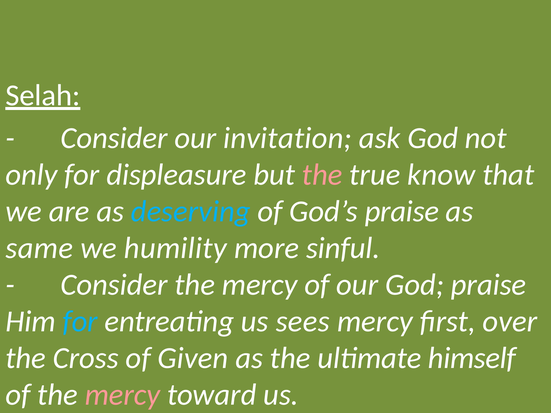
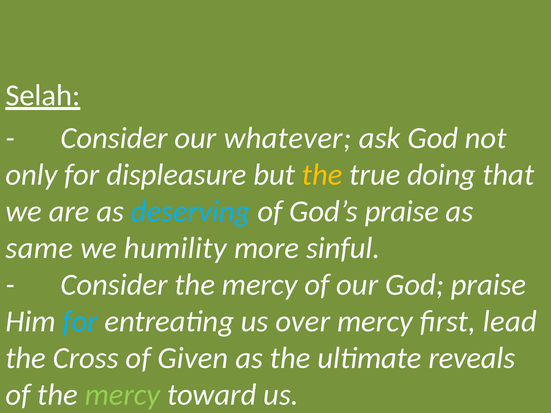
invitation: invitation -> whatever
the at (322, 175) colour: pink -> yellow
know: know -> doing
sees: sees -> over
over: over -> lead
himself: himself -> reveals
mercy at (123, 395) colour: pink -> light green
